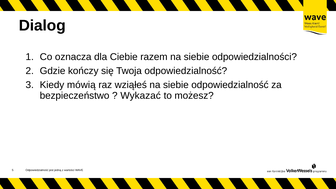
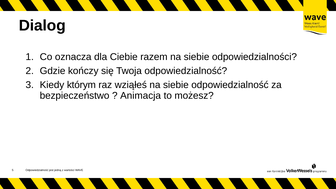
mówią: mówią -> którym
Wykazać: Wykazać -> Animacja
